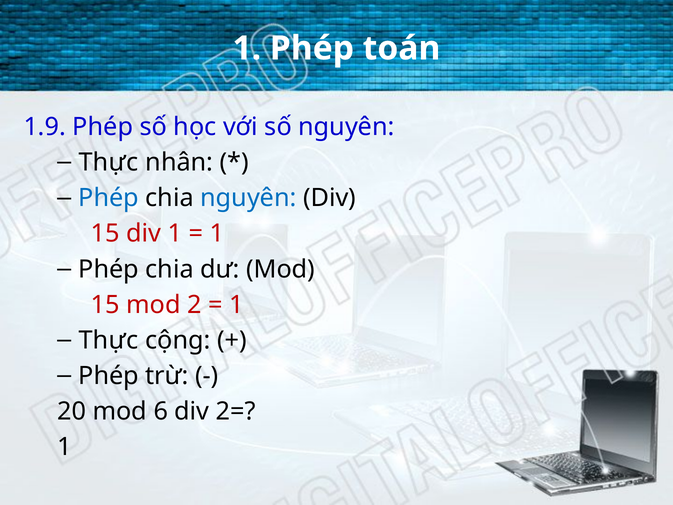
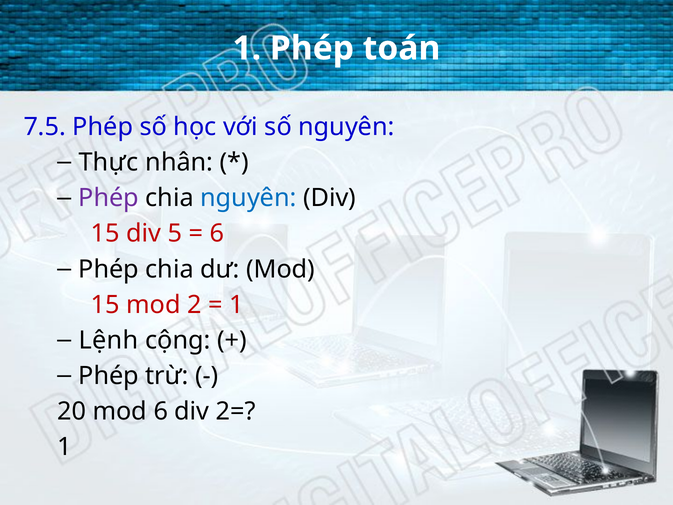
1.9: 1.9 -> 7.5
Phép at (109, 198) colour: blue -> purple
div 1: 1 -> 5
1 at (217, 234): 1 -> 6
Thực at (108, 340): Thực -> Lệnh
